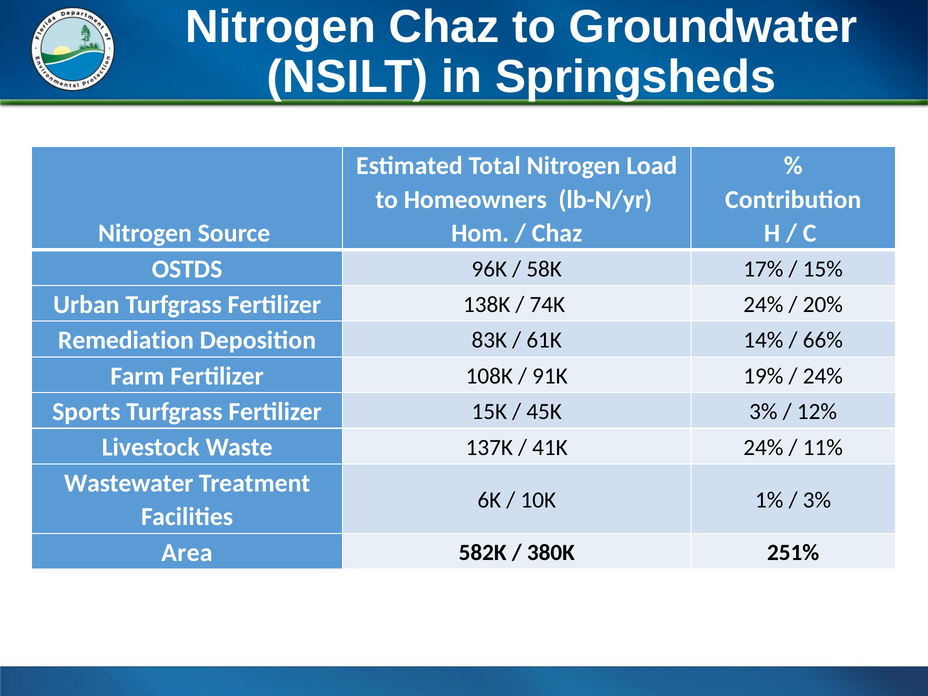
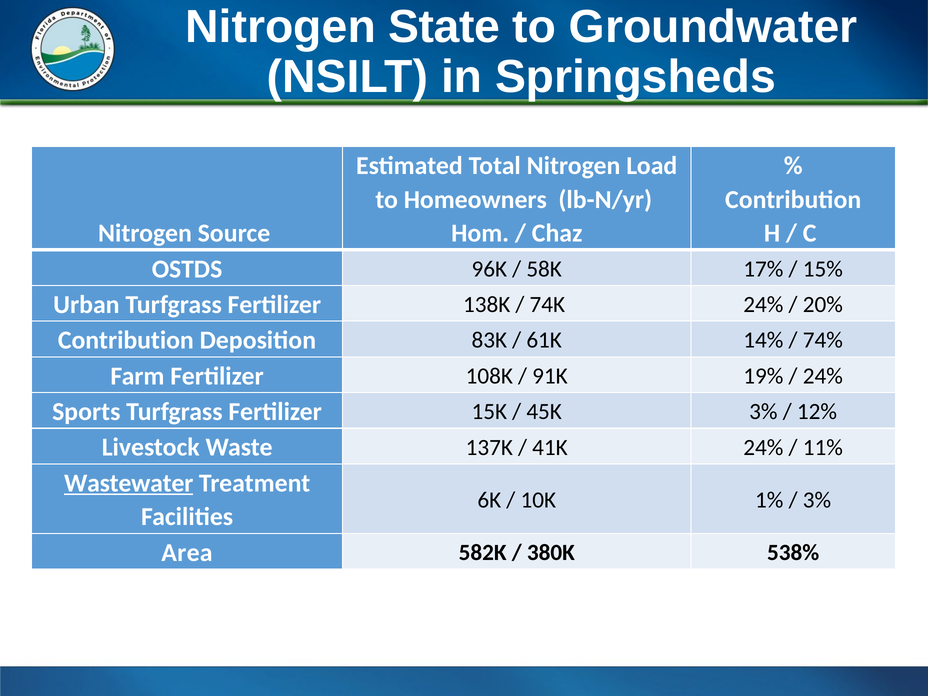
Nitrogen Chaz: Chaz -> State
Remediation at (126, 340): Remediation -> Contribution
66%: 66% -> 74%
Wastewater underline: none -> present
251%: 251% -> 538%
